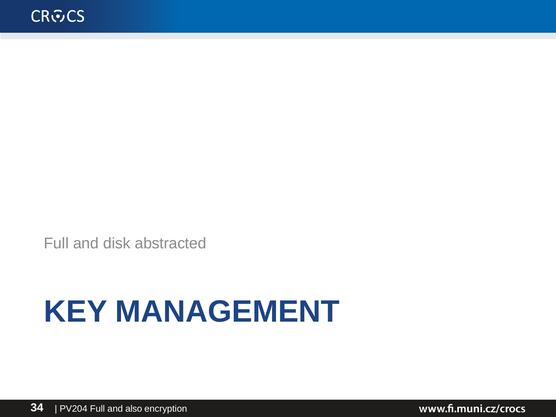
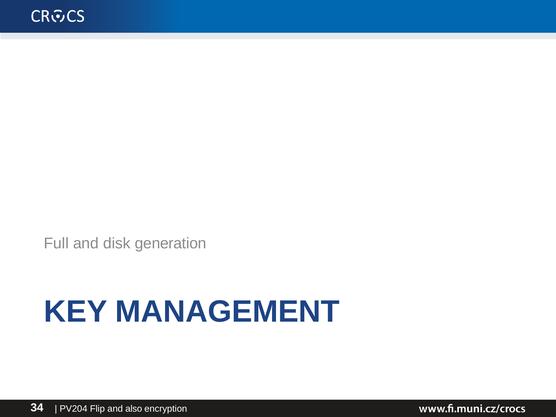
abstracted: abstracted -> generation
PV204 Full: Full -> Flip
